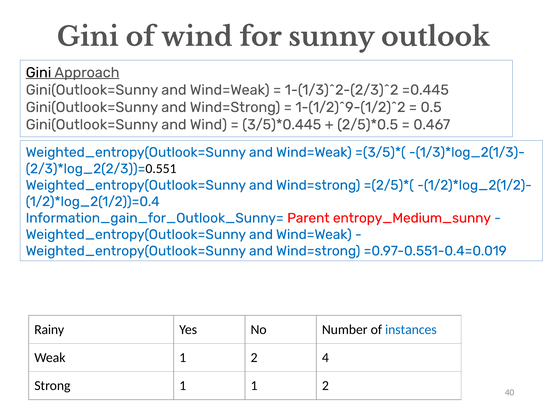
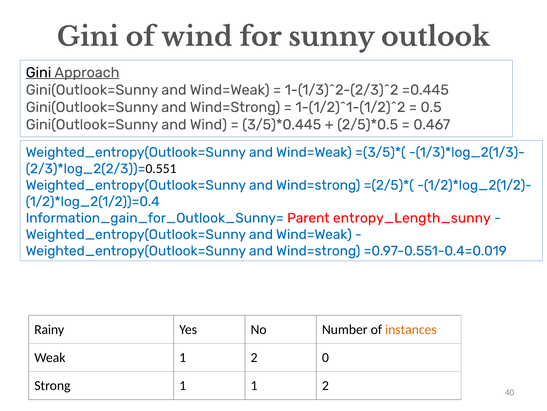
1-(1/2)^9-(1/2)^2: 1-(1/2)^9-(1/2)^2 -> 1-(1/2)^1-(1/2)^2
entropy_Medium_sunny: entropy_Medium_sunny -> entropy_Length_sunny
instances colour: blue -> orange
4: 4 -> 0
